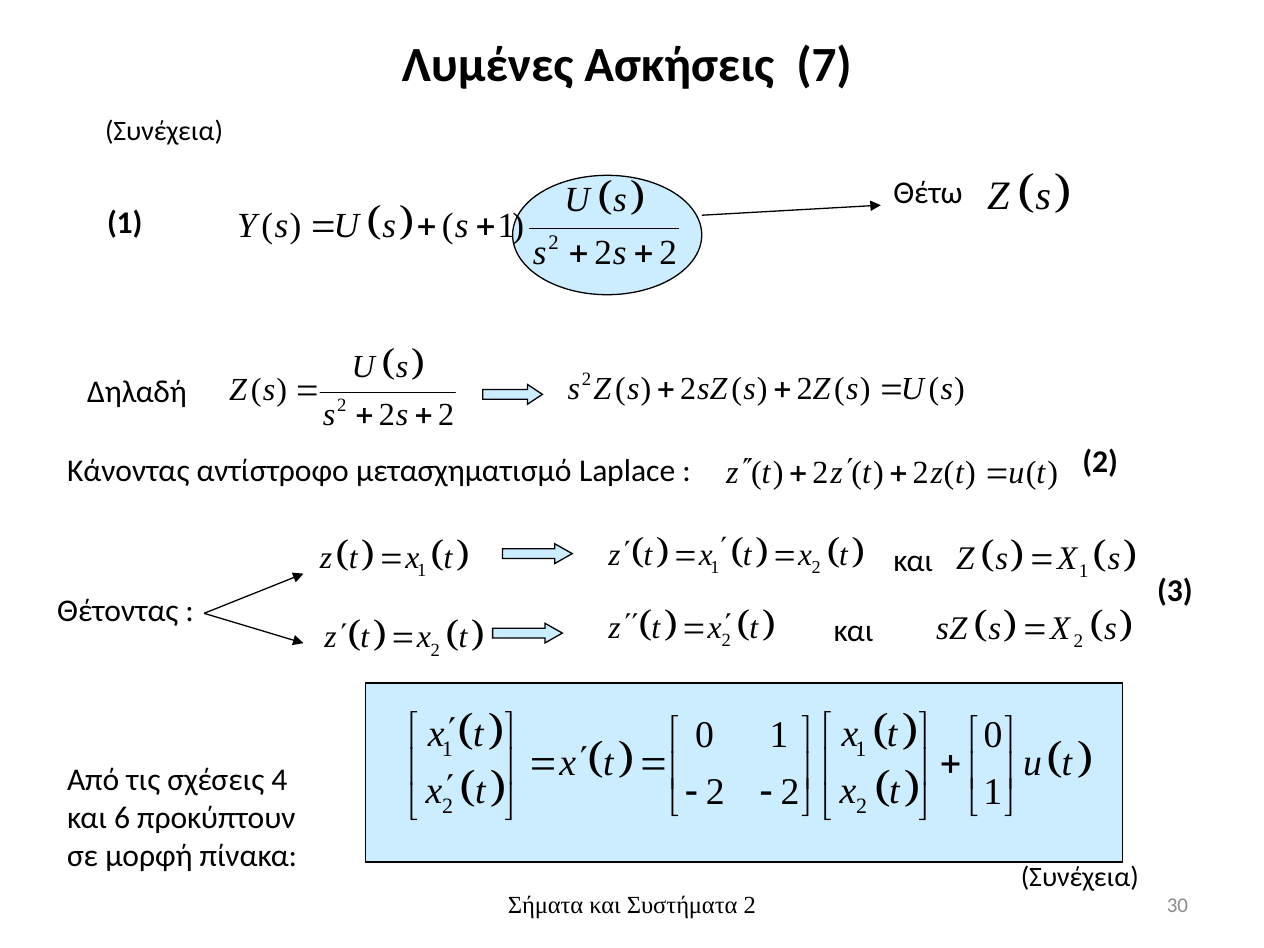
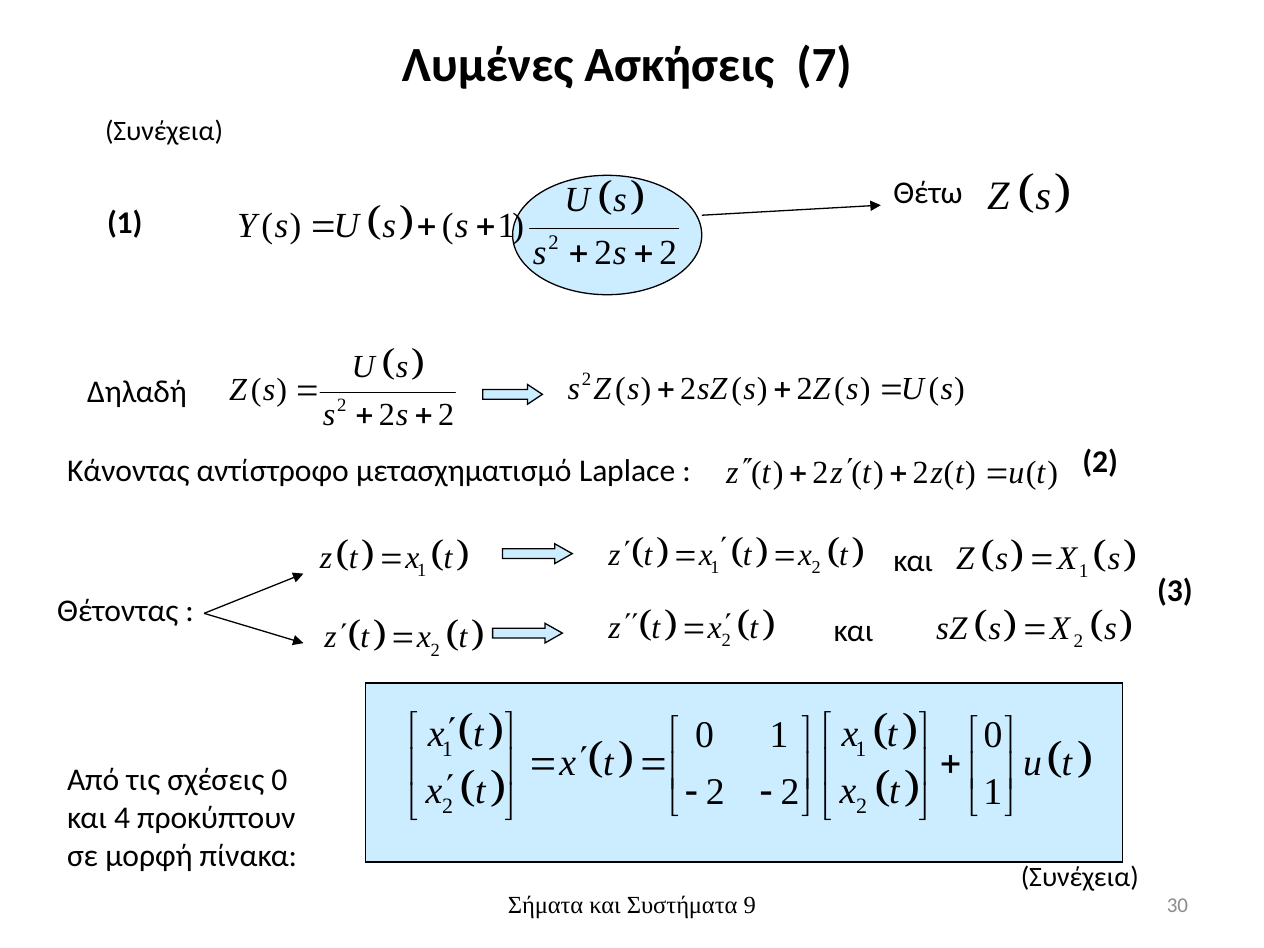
σχέσεις 4: 4 -> 0
6: 6 -> 4
Συστήματα 2: 2 -> 9
